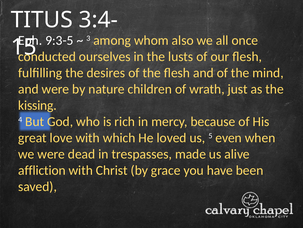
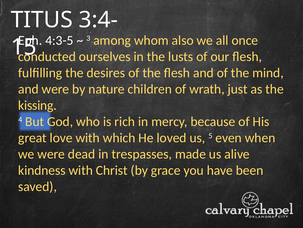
9:3-5: 9:3-5 -> 4:3-5
affliction: affliction -> kindness
